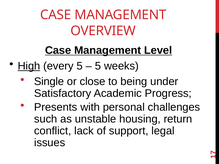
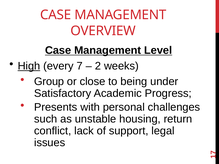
every 5: 5 -> 7
5 at (98, 66): 5 -> 2
Single: Single -> Group
